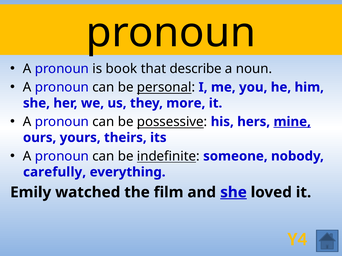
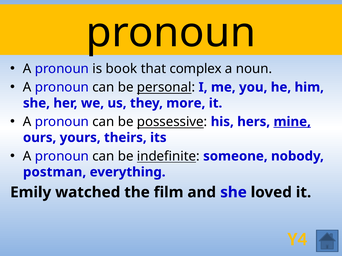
describe: describe -> complex
carefully: carefully -> postman
she at (234, 193) underline: present -> none
